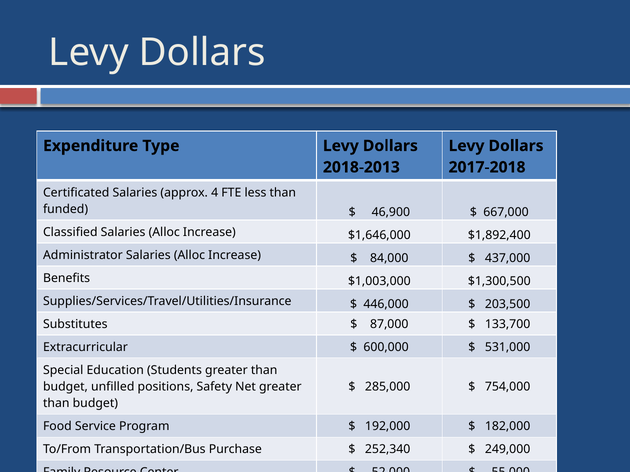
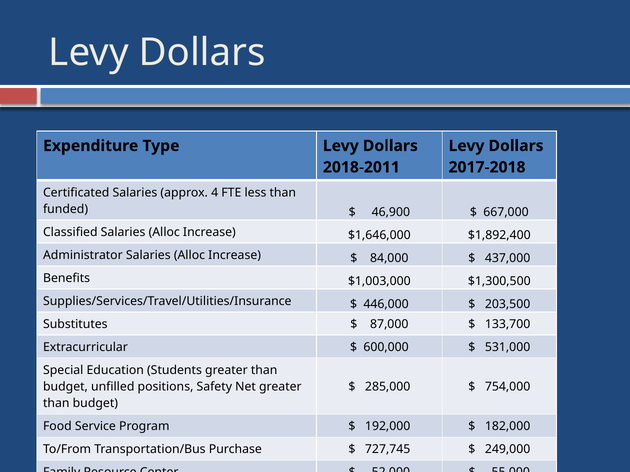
2018-2013: 2018-2013 -> 2018-2011
252,340: 252,340 -> 727,745
